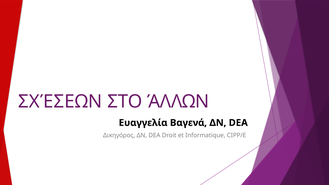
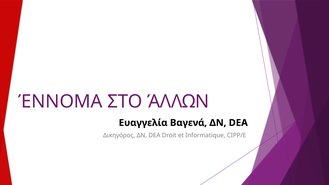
ΣΧΈΣΕΩΝ: ΣΧΈΣΕΩΝ -> ΈΝΝΟΜΑ
